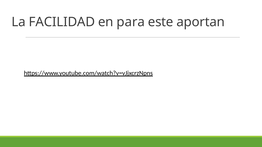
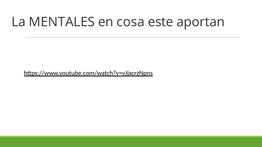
FACILIDAD: FACILIDAD -> MENTALES
para: para -> cosa
